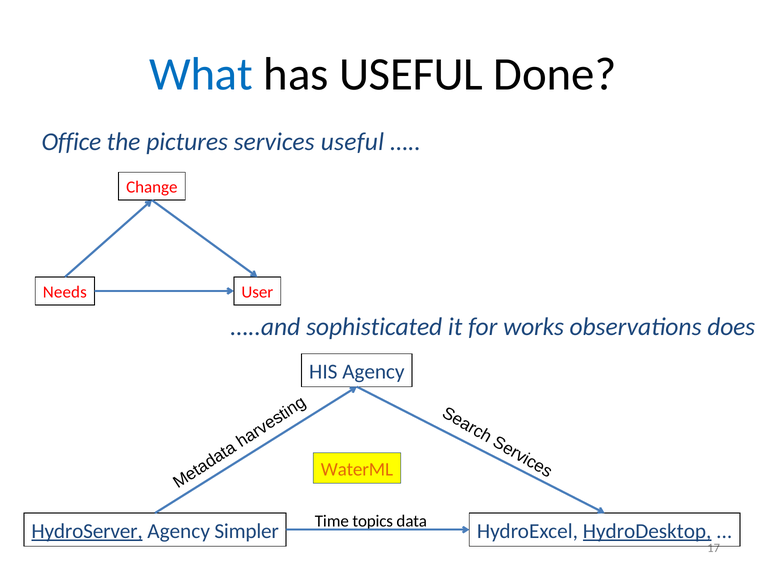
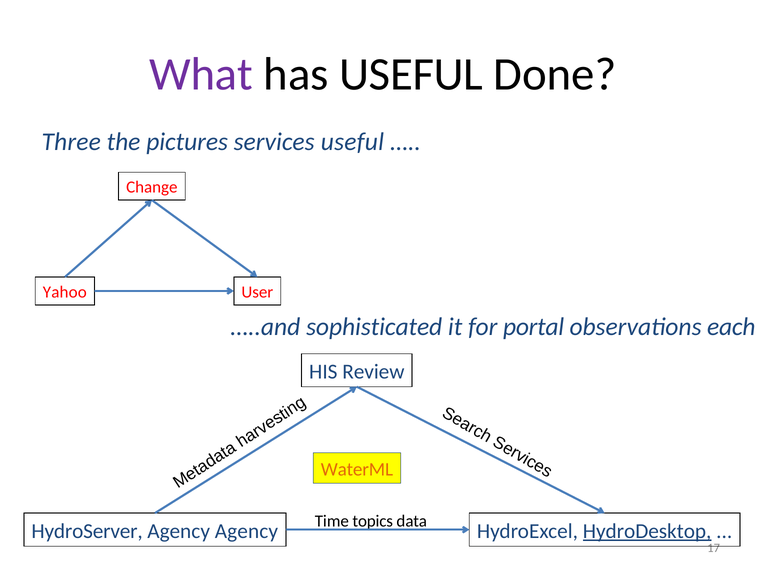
What colour: blue -> purple
Office: Office -> Three
Needs: Needs -> Yahoo
works: works -> portal
does: does -> each
HIS Agency: Agency -> Review
HydroServer underline: present -> none
Agency Simpler: Simpler -> Agency
